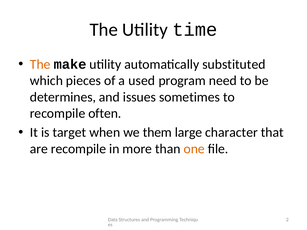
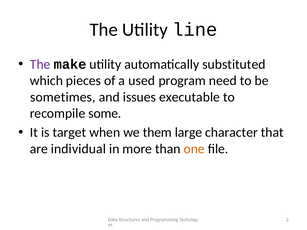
time: time -> line
The at (40, 64) colour: orange -> purple
determines: determines -> sometimes
sometimes: sometimes -> executable
often: often -> some
are recompile: recompile -> individual
